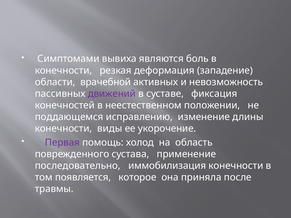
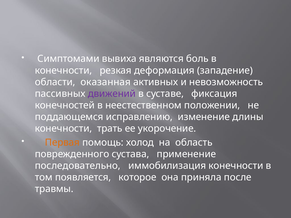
врачебной: врачебной -> оказанная
виды: виды -> трать
Первая colour: purple -> orange
